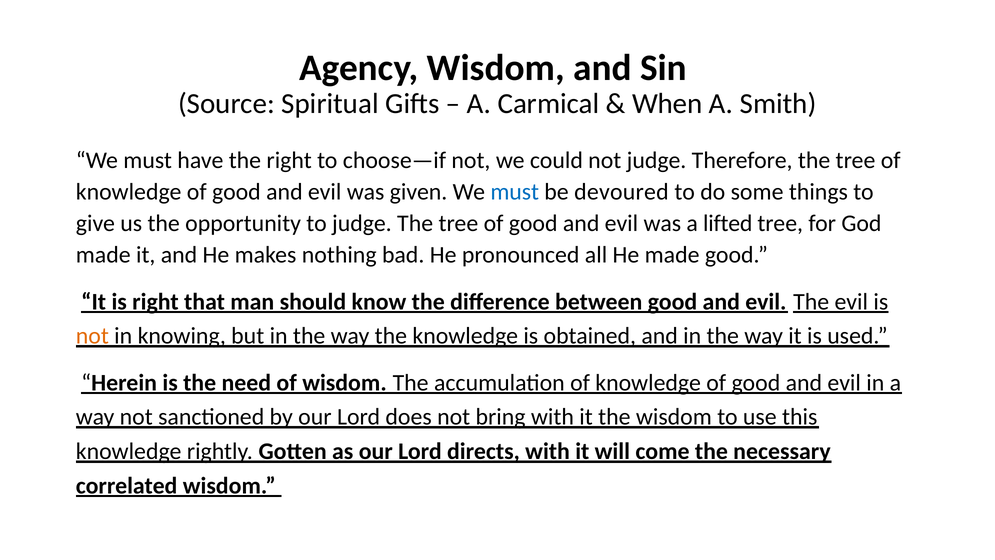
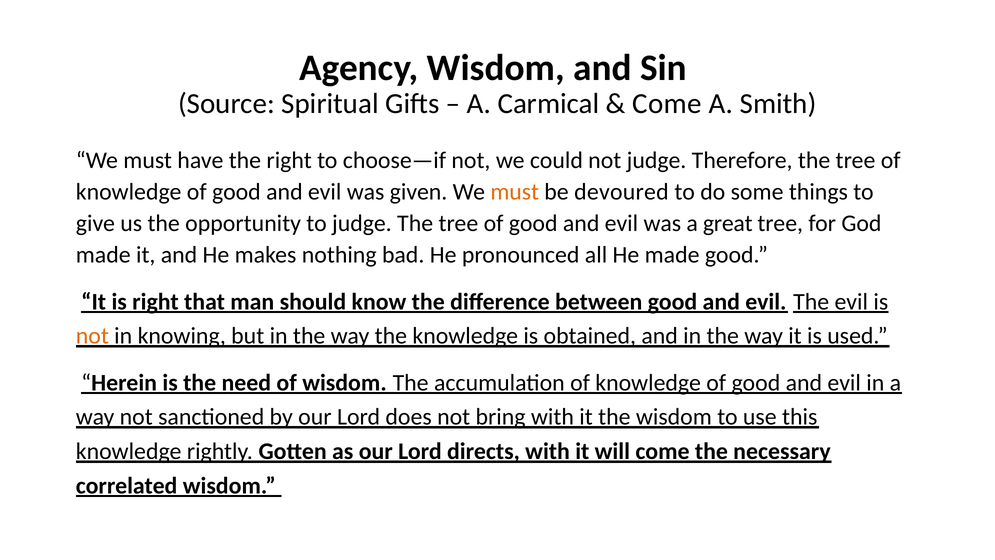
When at (667, 104): When -> Come
must at (515, 192) colour: blue -> orange
lifted: lifted -> great
